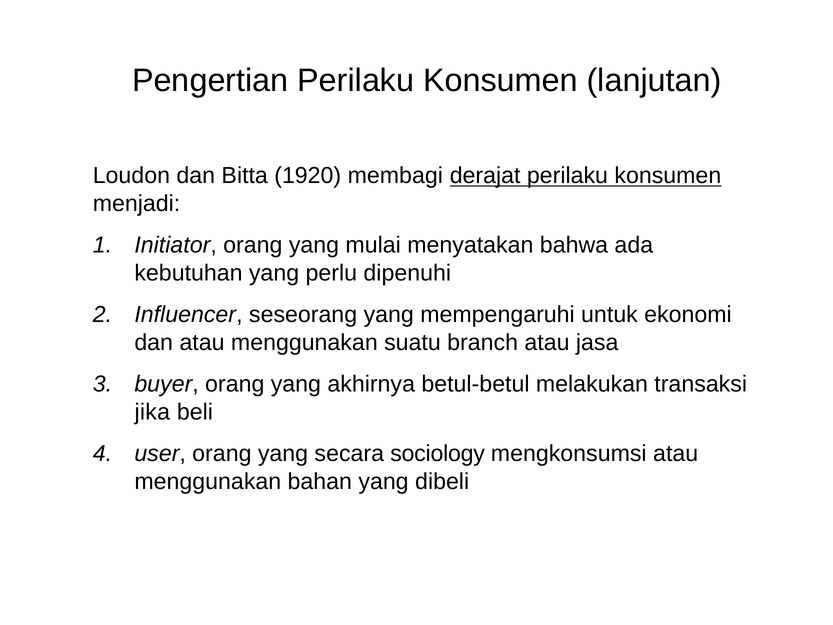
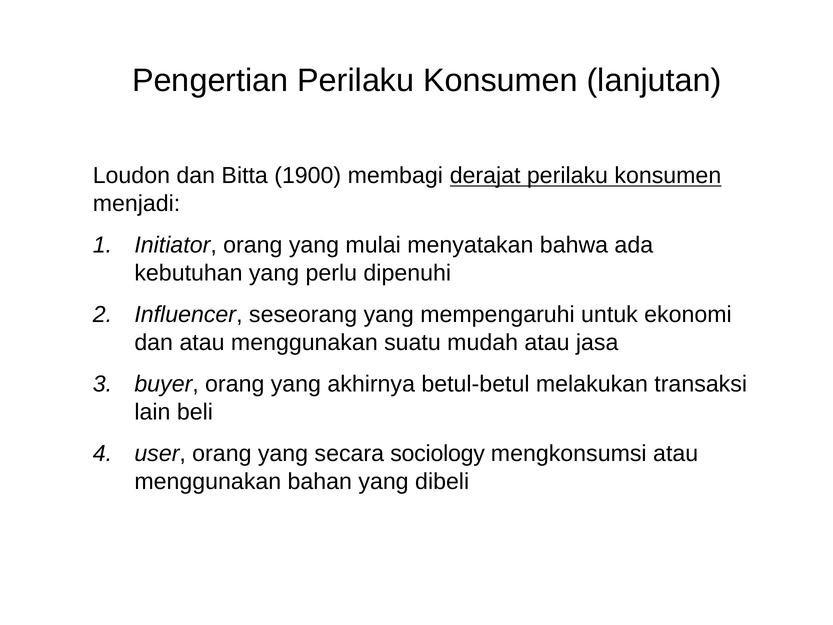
1920: 1920 -> 1900
branch: branch -> mudah
jika: jika -> lain
